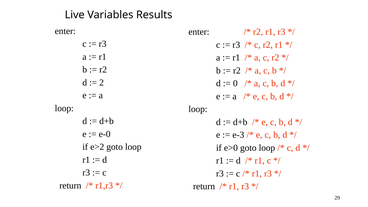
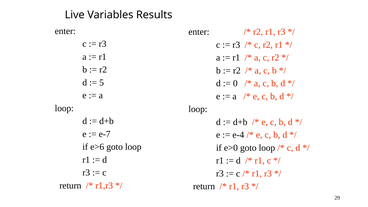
2: 2 -> 5
e-0: e-0 -> e-7
e-3: e-3 -> e-4
e>2: e>2 -> e>6
